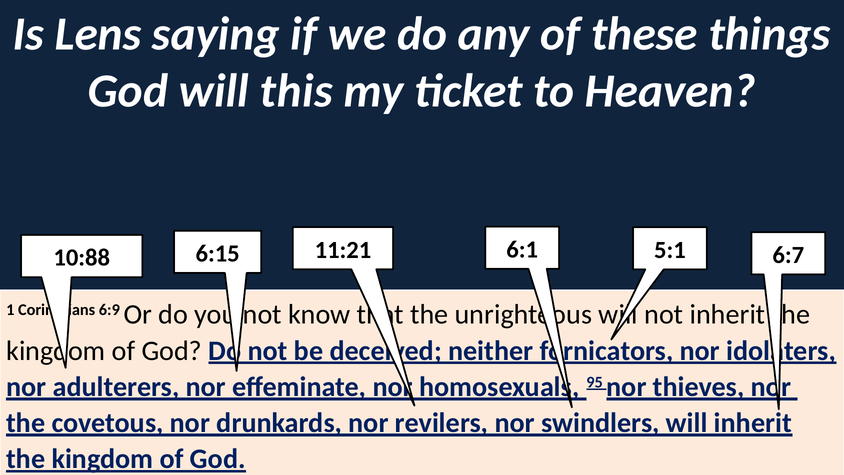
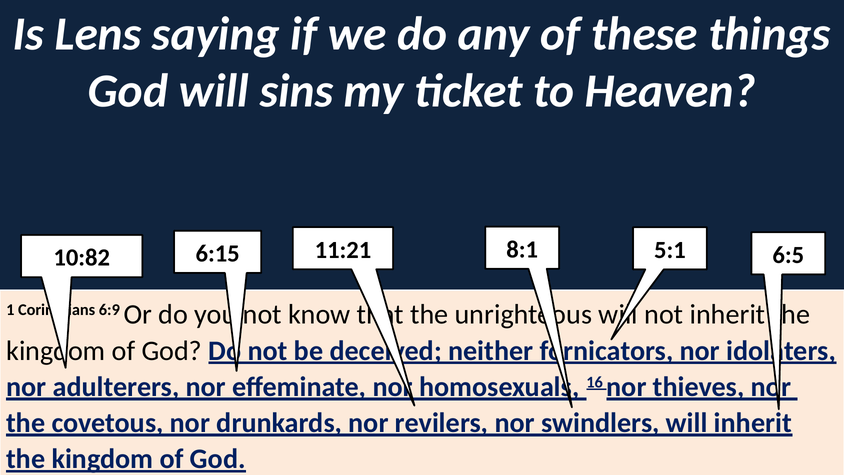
this: this -> sins
6:7: 6:7 -> 6:5
10:88: 10:88 -> 10:82
6:1: 6:1 -> 8:1
95: 95 -> 16
